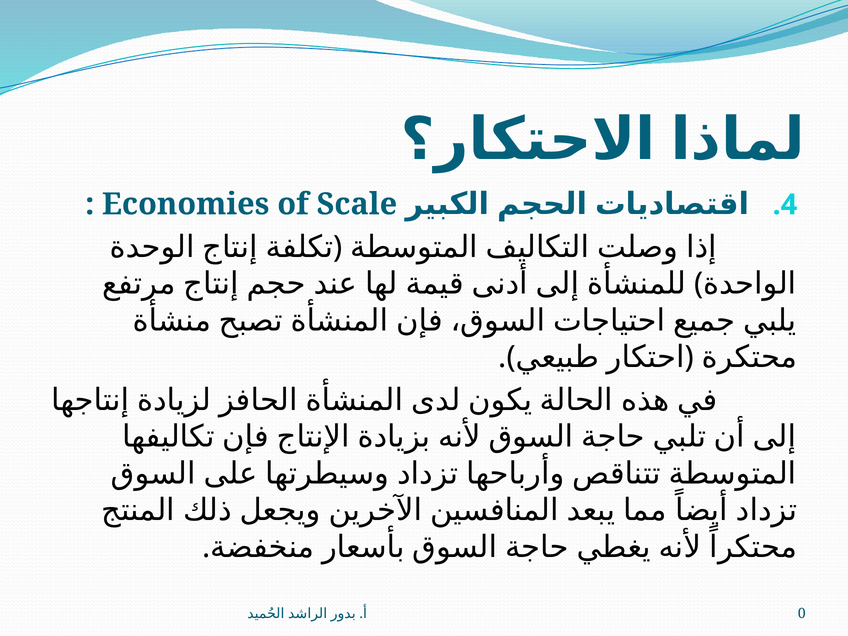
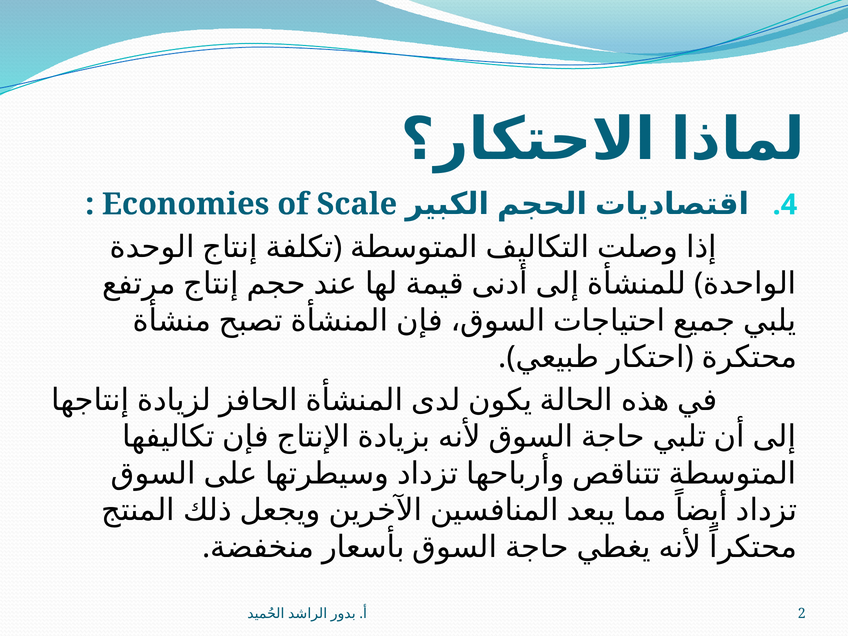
0: 0 -> 2
